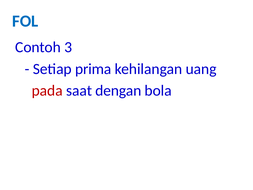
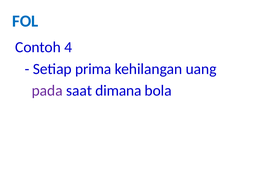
3: 3 -> 4
pada colour: red -> purple
dengan: dengan -> dimana
